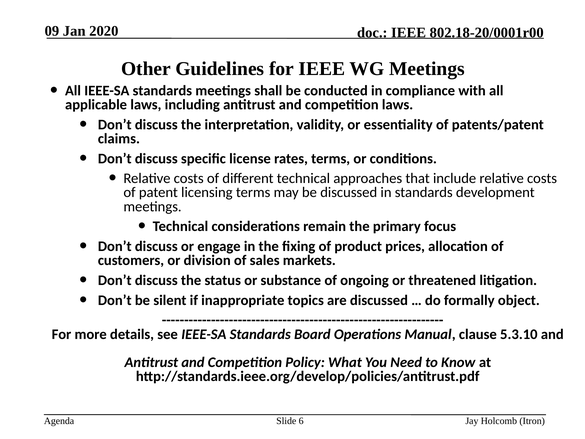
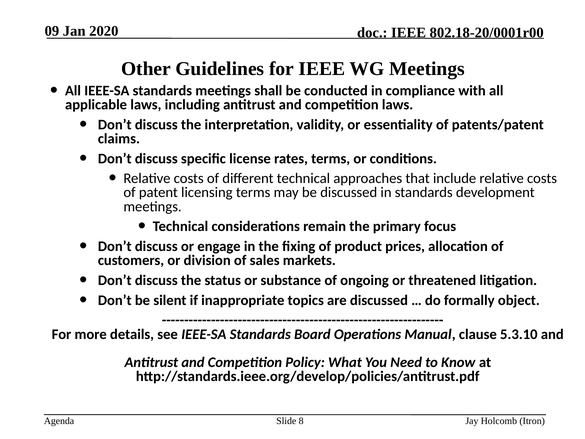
6: 6 -> 8
